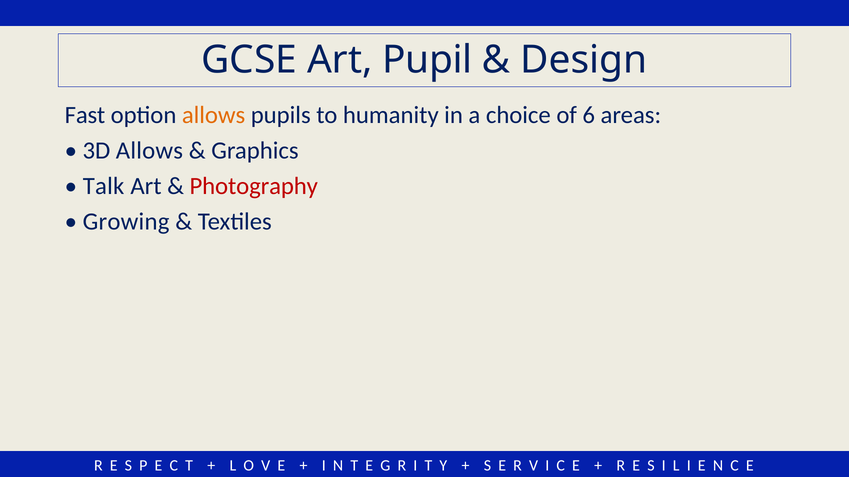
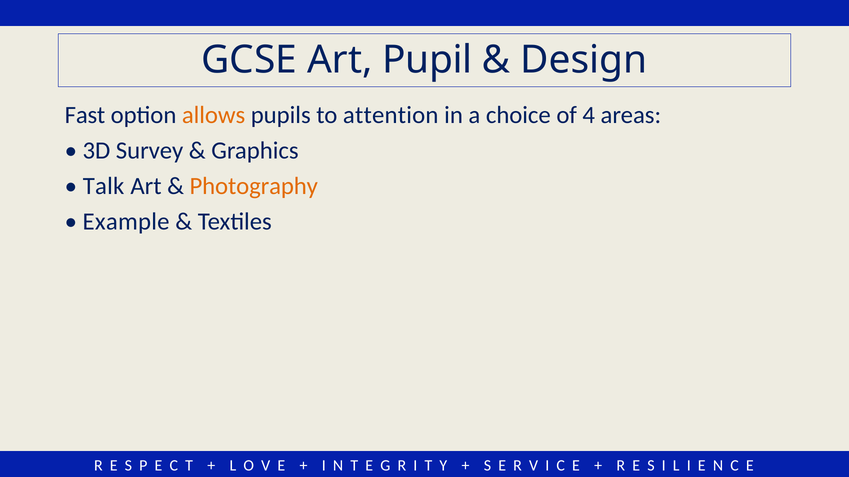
humanity: humanity -> attention
6: 6 -> 4
3D Allows: Allows -> Survey
Photography colour: red -> orange
Growing: Growing -> Example
